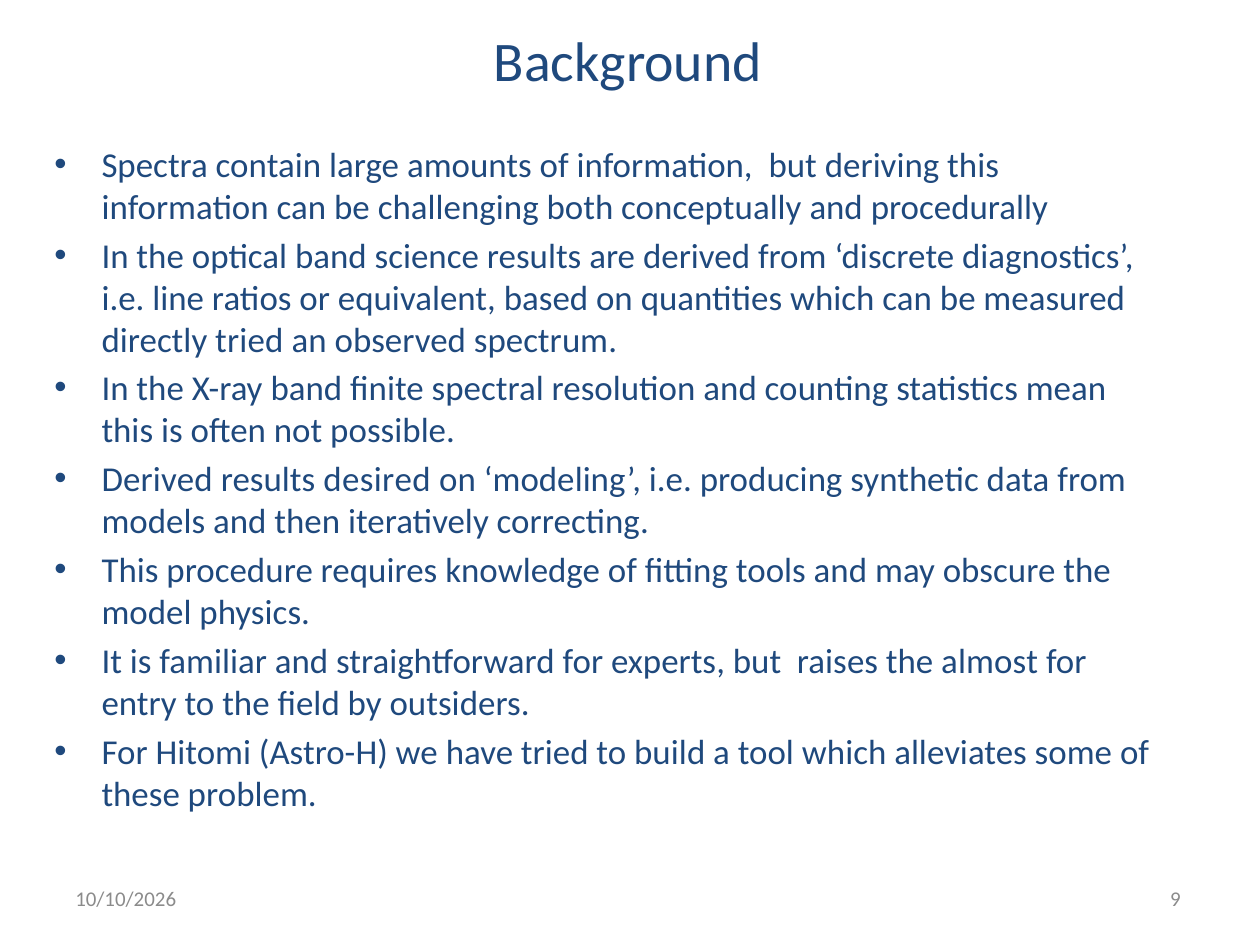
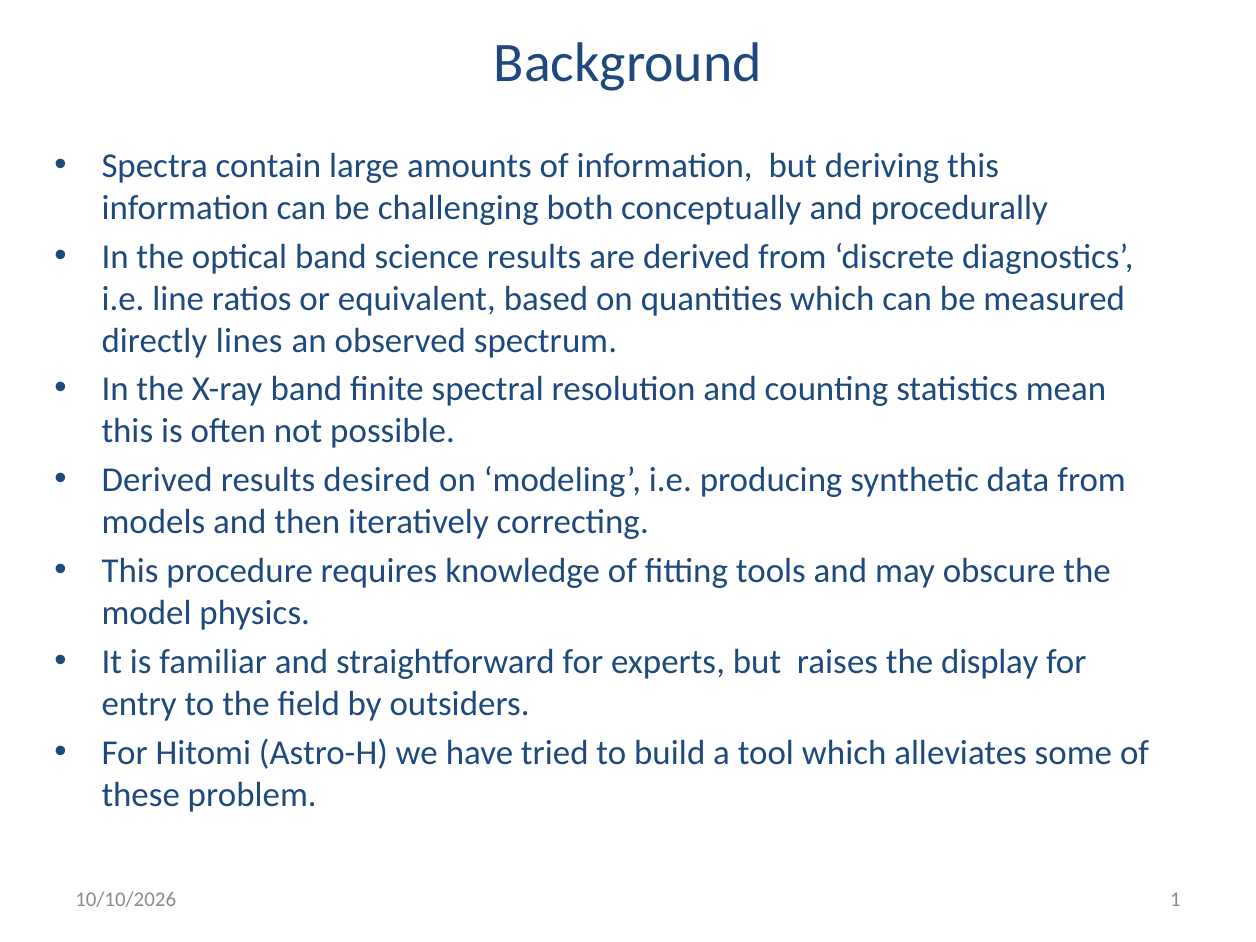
directly tried: tried -> lines
almost: almost -> display
9: 9 -> 1
